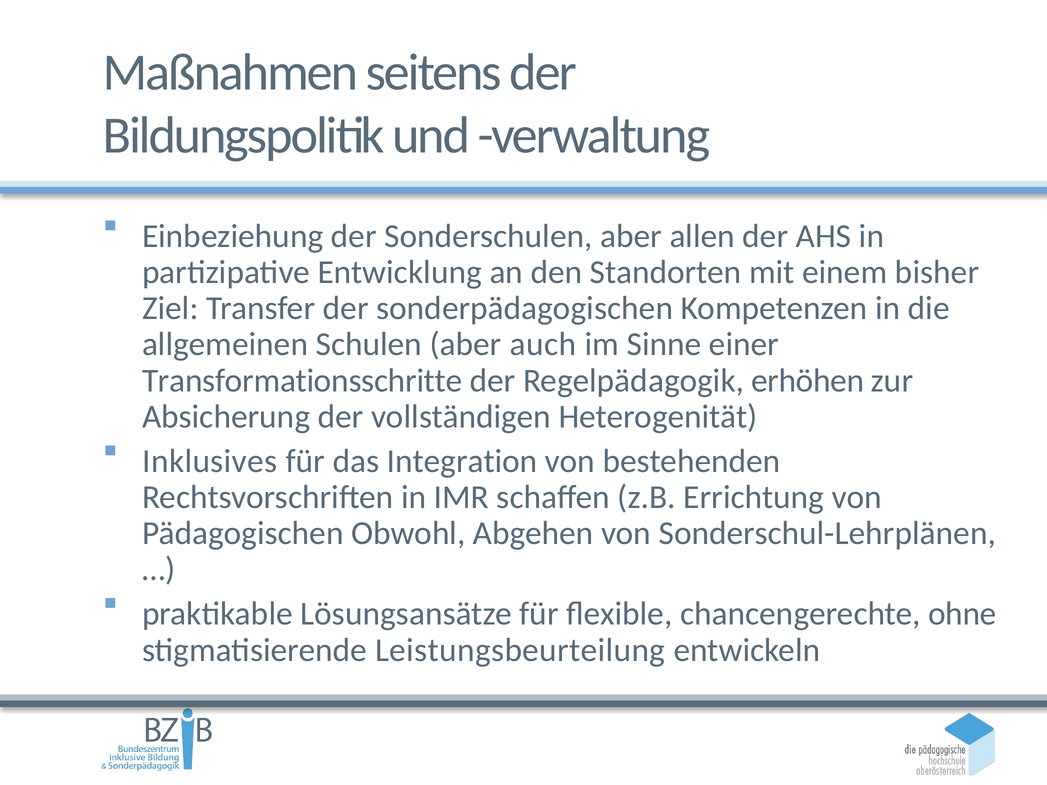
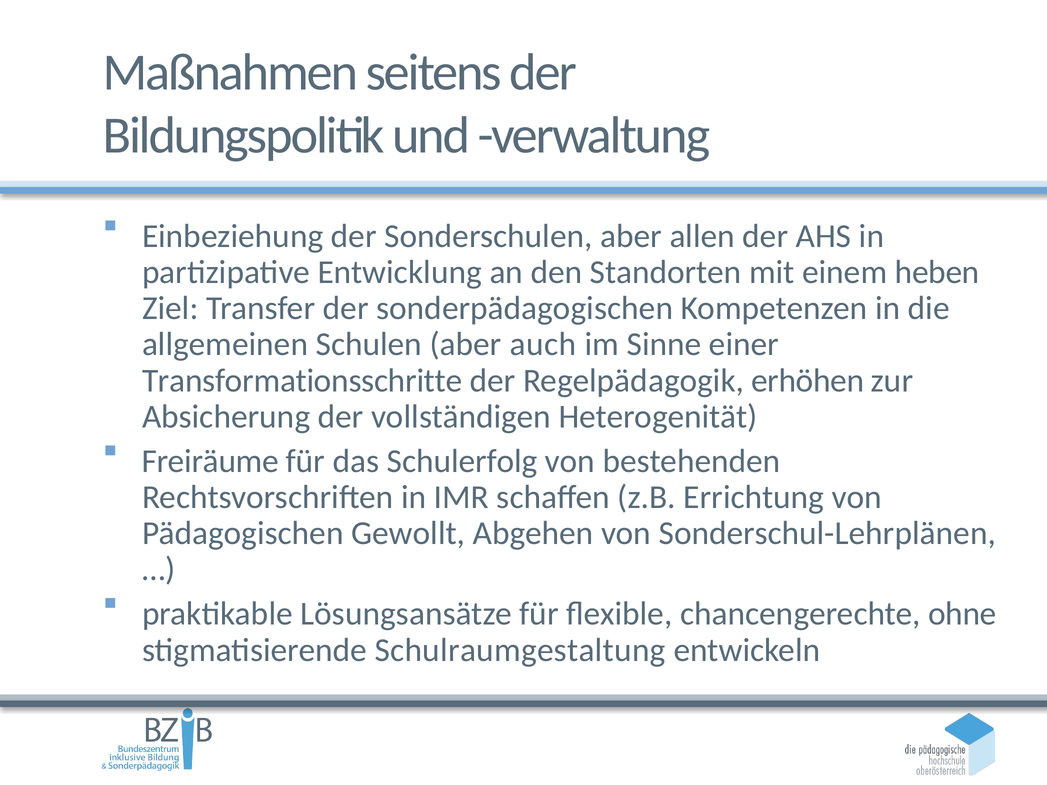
bisher: bisher -> heben
Inklusives: Inklusives -> Freiräume
Integration: Integration -> Schulerfolg
Obwohl: Obwohl -> Gewollt
Leistungsbeurteilung: Leistungsbeurteilung -> Schulraumgestaltung
